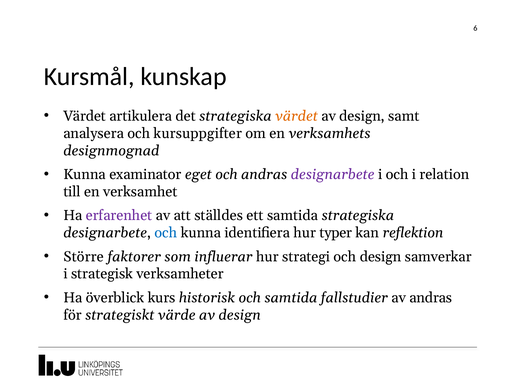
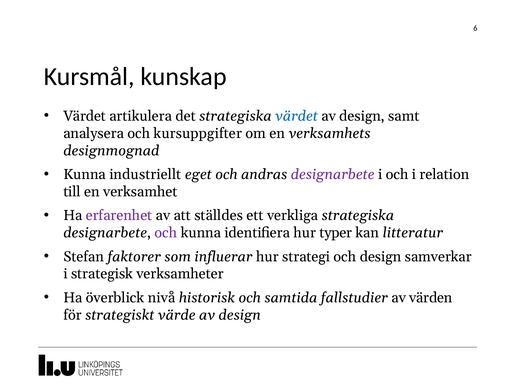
värdet at (297, 116) colour: orange -> blue
examinator: examinator -> industriellt
ett samtida: samtida -> verkliga
och at (166, 232) colour: blue -> purple
reflektion: reflektion -> litteratur
Större: Större -> Stefan
kurs: kurs -> nivå
av andras: andras -> värden
